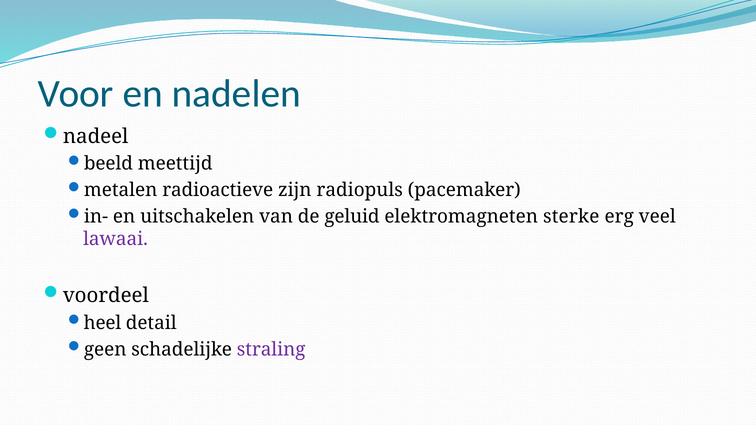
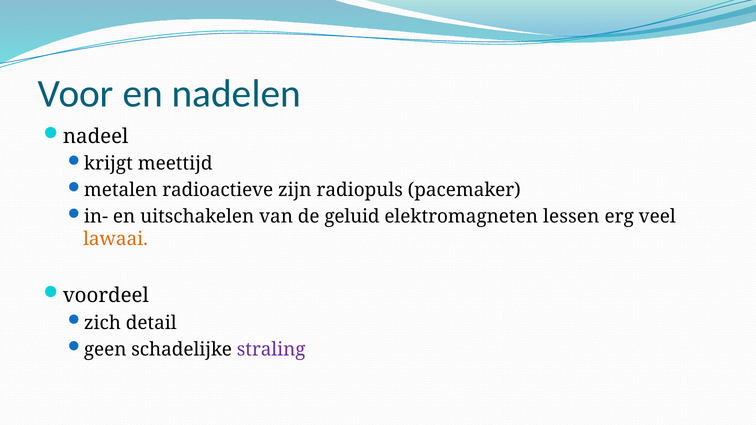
beeld: beeld -> krijgt
sterke: sterke -> lessen
lawaai colour: purple -> orange
heel: heel -> zich
